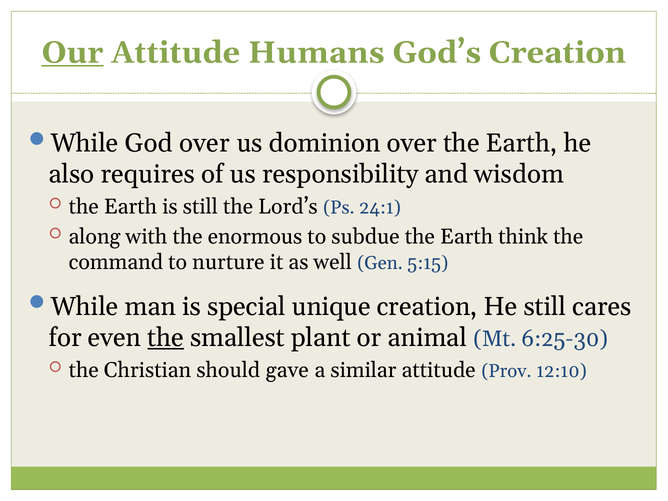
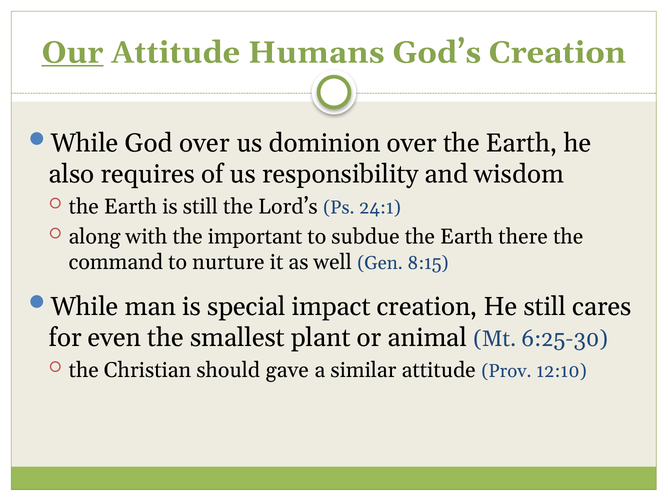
enormous: enormous -> important
think: think -> there
5:15: 5:15 -> 8:15
unique: unique -> impact
the at (166, 338) underline: present -> none
